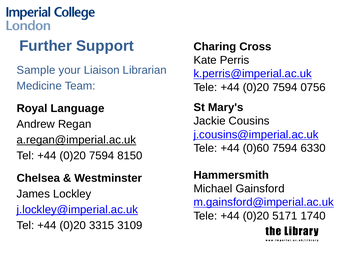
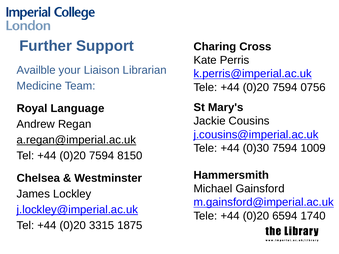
Sample: Sample -> Availble
0)60: 0)60 -> 0)30
6330: 6330 -> 1009
5171: 5171 -> 6594
3109: 3109 -> 1875
